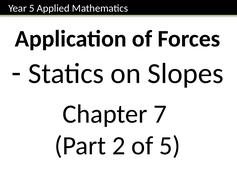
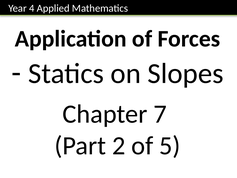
Year 5: 5 -> 4
